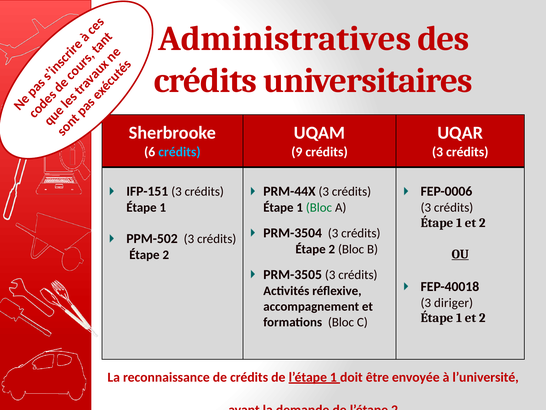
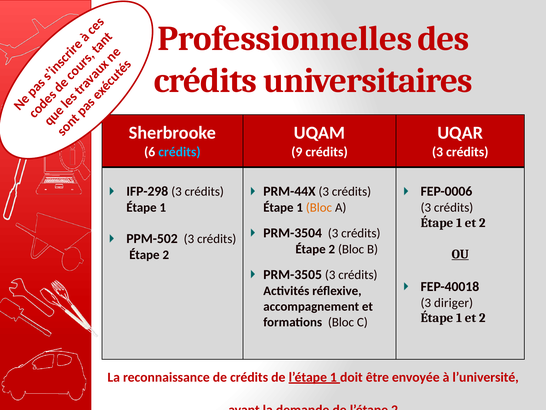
Administratives: Administratives -> Professionnelles
IFP-151: IFP-151 -> IFP-298
Bloc at (319, 207) colour: green -> orange
